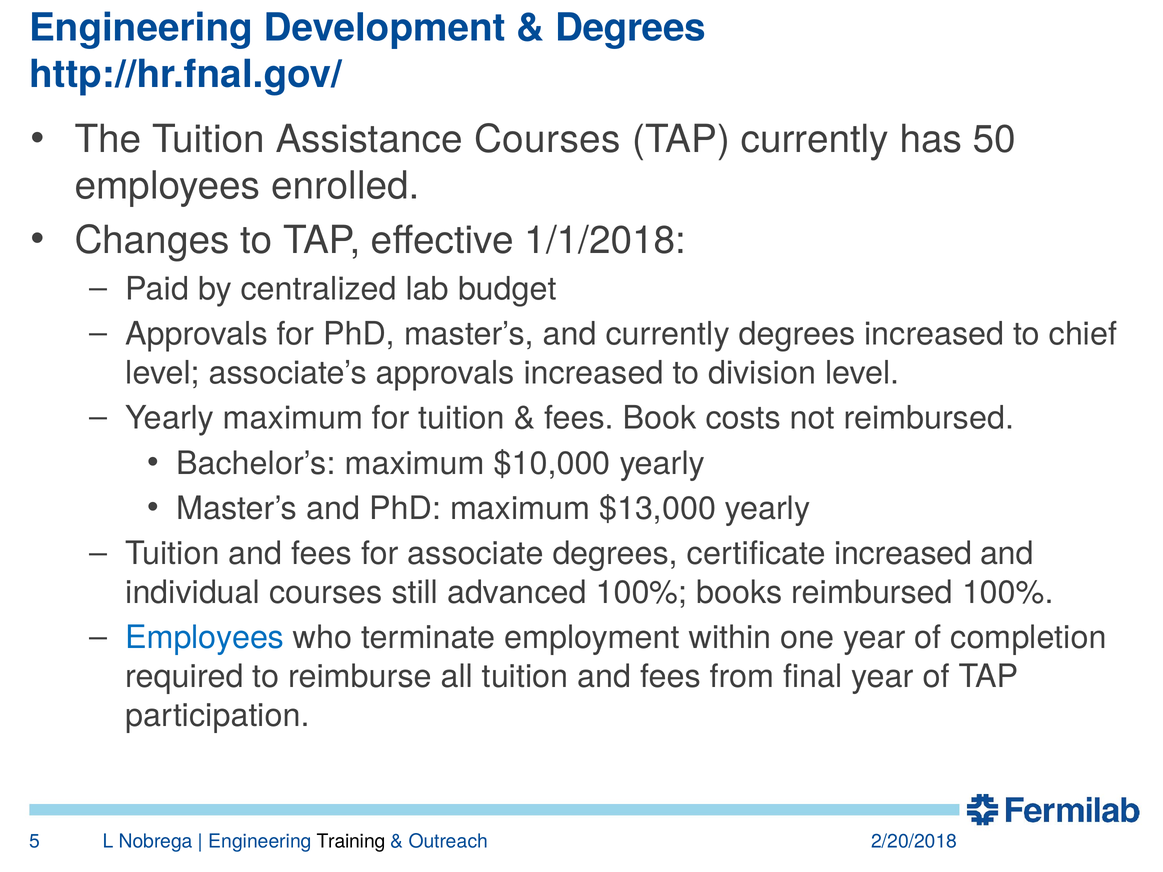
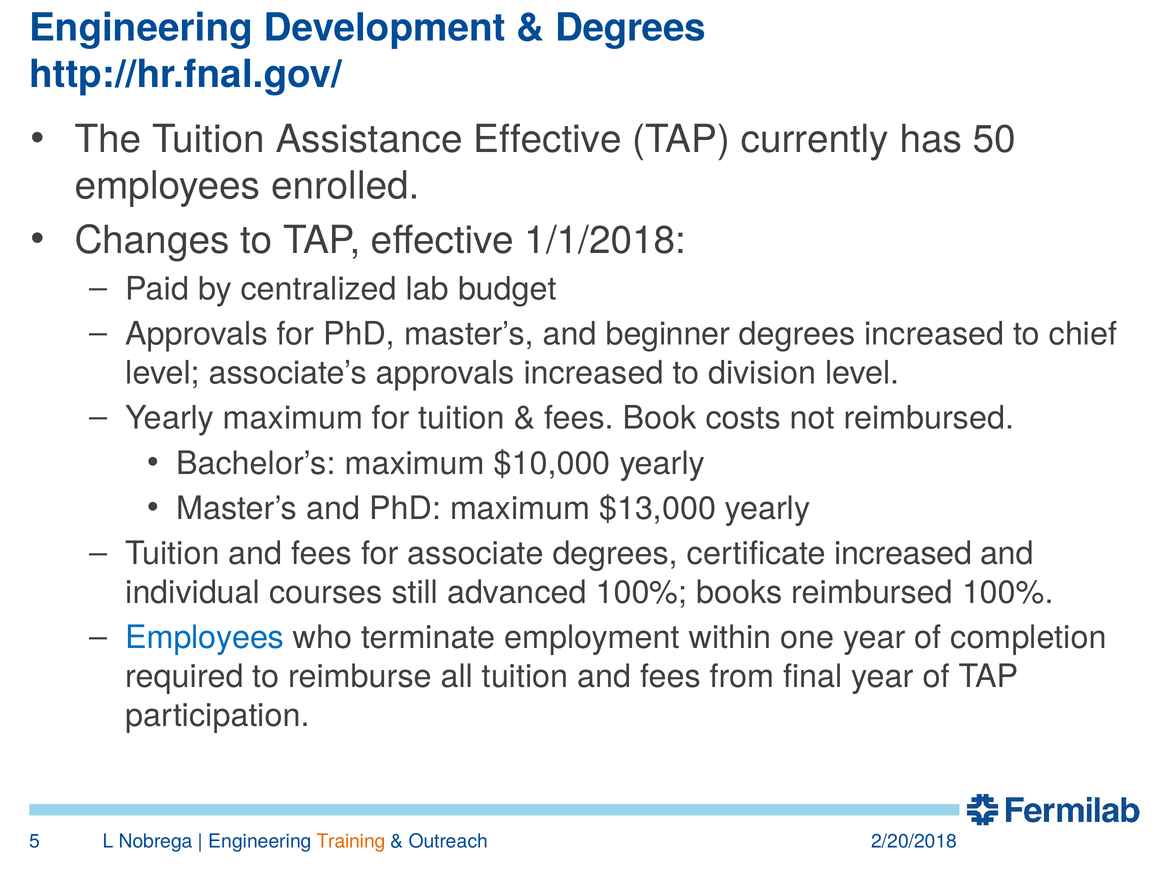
Assistance Courses: Courses -> Effective
and currently: currently -> beginner
Training colour: black -> orange
